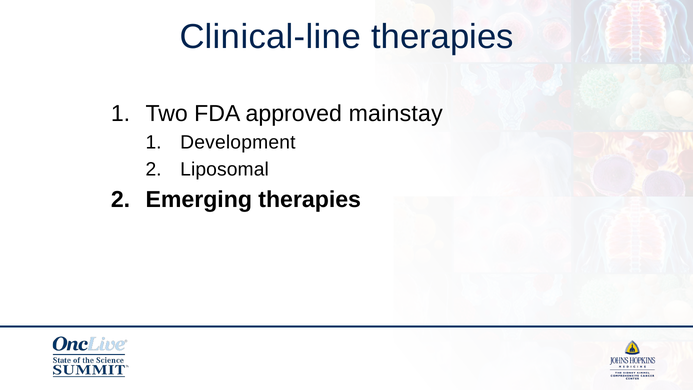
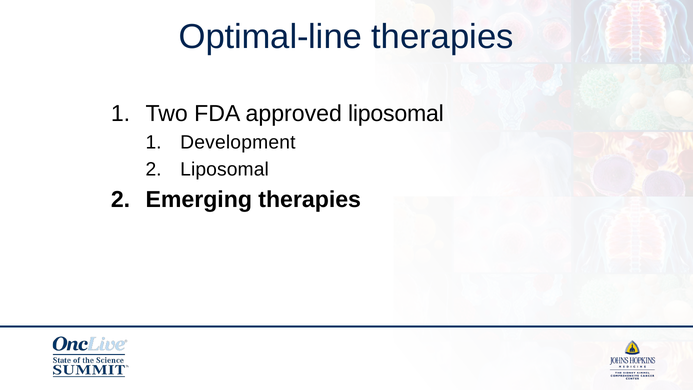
Clinical-line: Clinical-line -> Optimal-line
approved mainstay: mainstay -> liposomal
